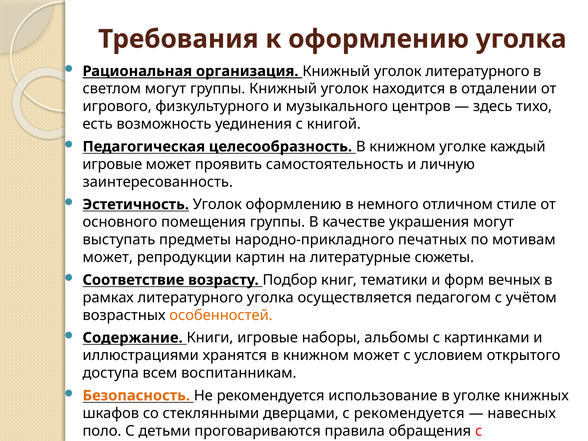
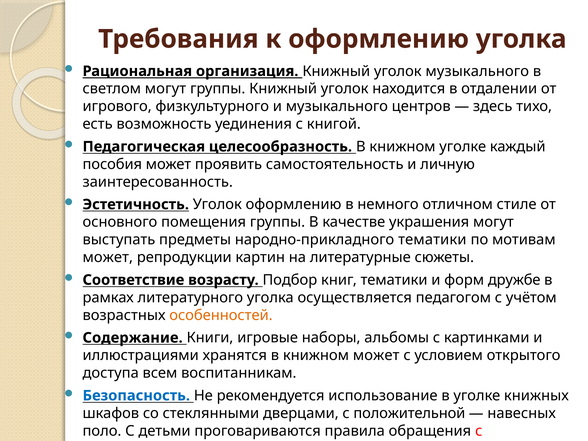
уголок литературного: литературного -> музыкального
игровые at (112, 164): игровые -> пособия
народно-прикладного печатных: печатных -> тематики
вечных: вечных -> дружбе
Безопасность colour: orange -> blue
с рекомендуется: рекомендуется -> положительной
